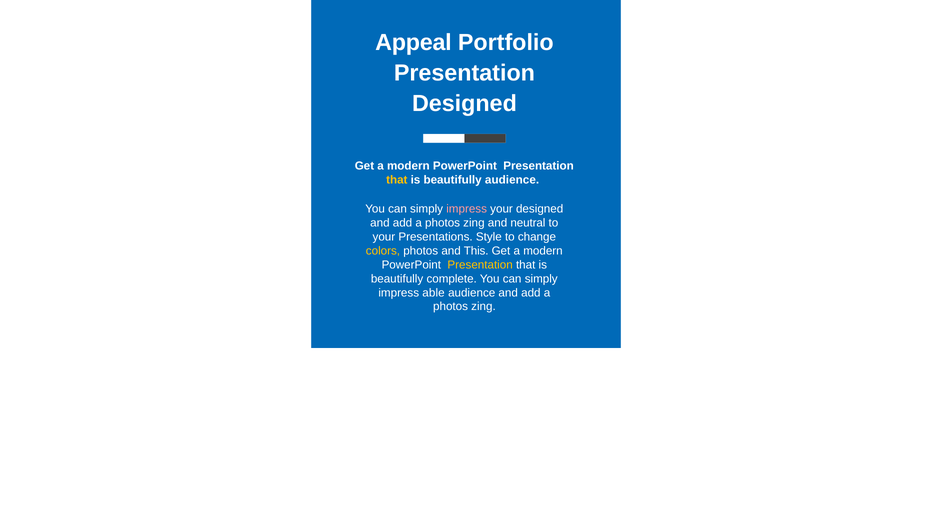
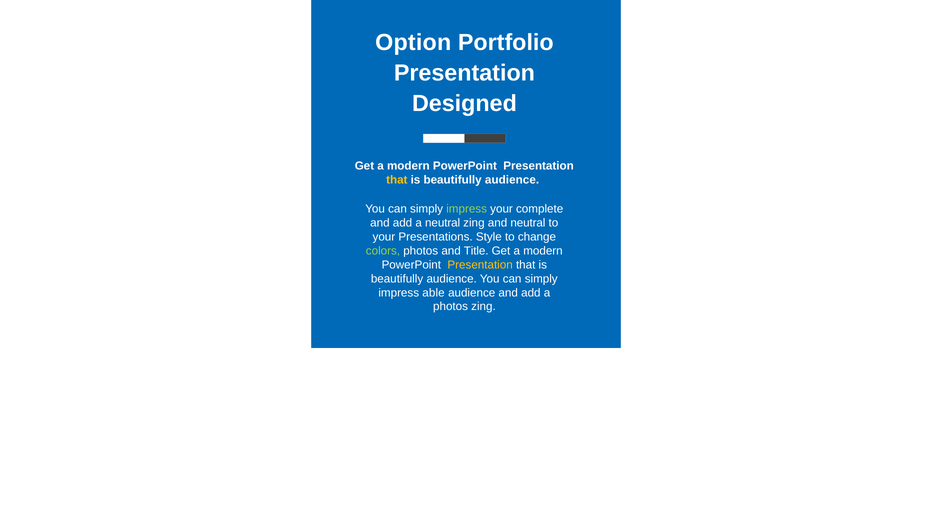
Appeal: Appeal -> Option
impress at (467, 209) colour: pink -> light green
your designed: designed -> complete
photos at (443, 223): photos -> neutral
colors colour: yellow -> light green
This: This -> Title
complete at (452, 279): complete -> audience
